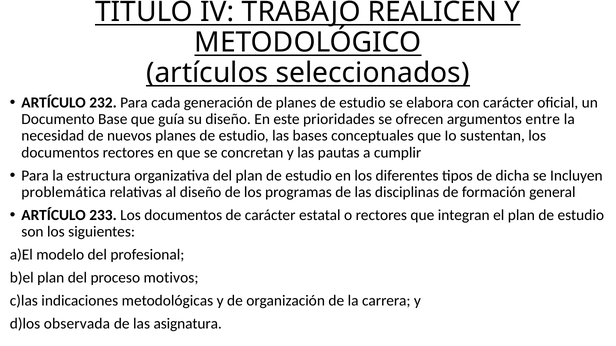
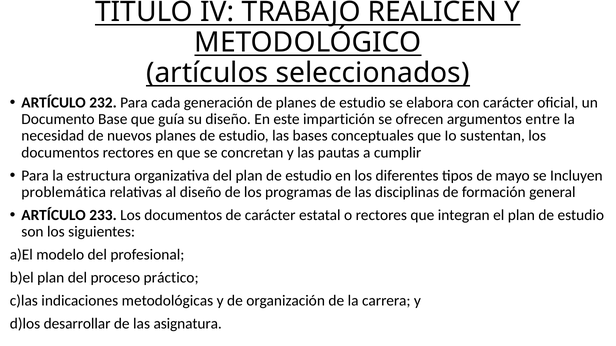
prioridades: prioridades -> impartición
dicha: dicha -> mayo
motivos: motivos -> práctico
observada: observada -> desarrollar
